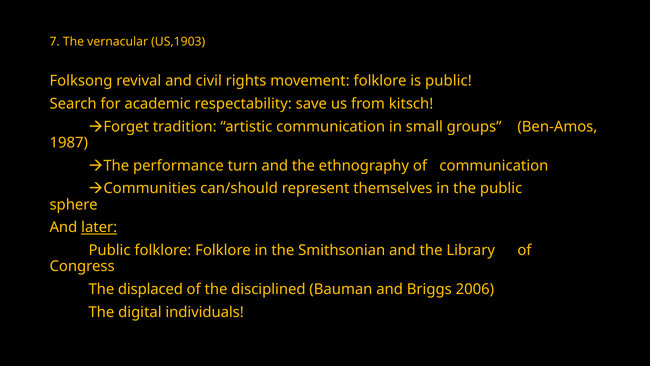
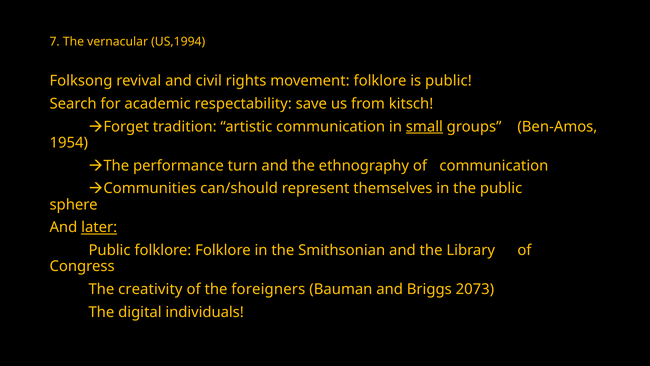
US,1903: US,1903 -> US,1994
small underline: none -> present
1987: 1987 -> 1954
displaced: displaced -> creativity
disciplined: disciplined -> foreigners
2006: 2006 -> 2073
